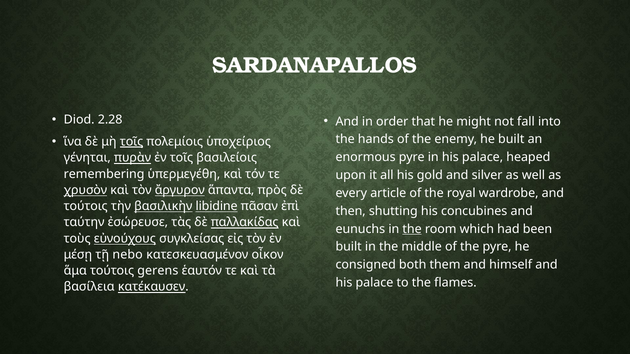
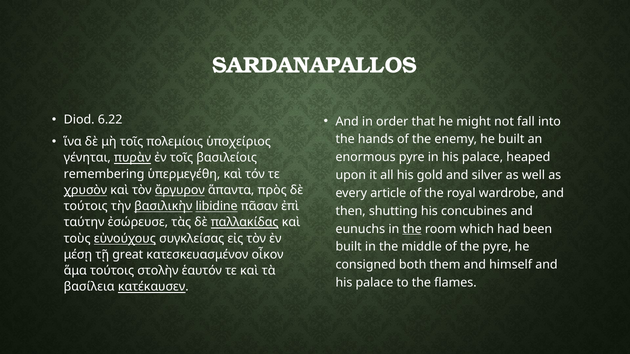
2.28: 2.28 -> 6.22
τοῖς at (132, 142) underline: present -> none
nebo: nebo -> great
gerens: gerens -> στολὴν
